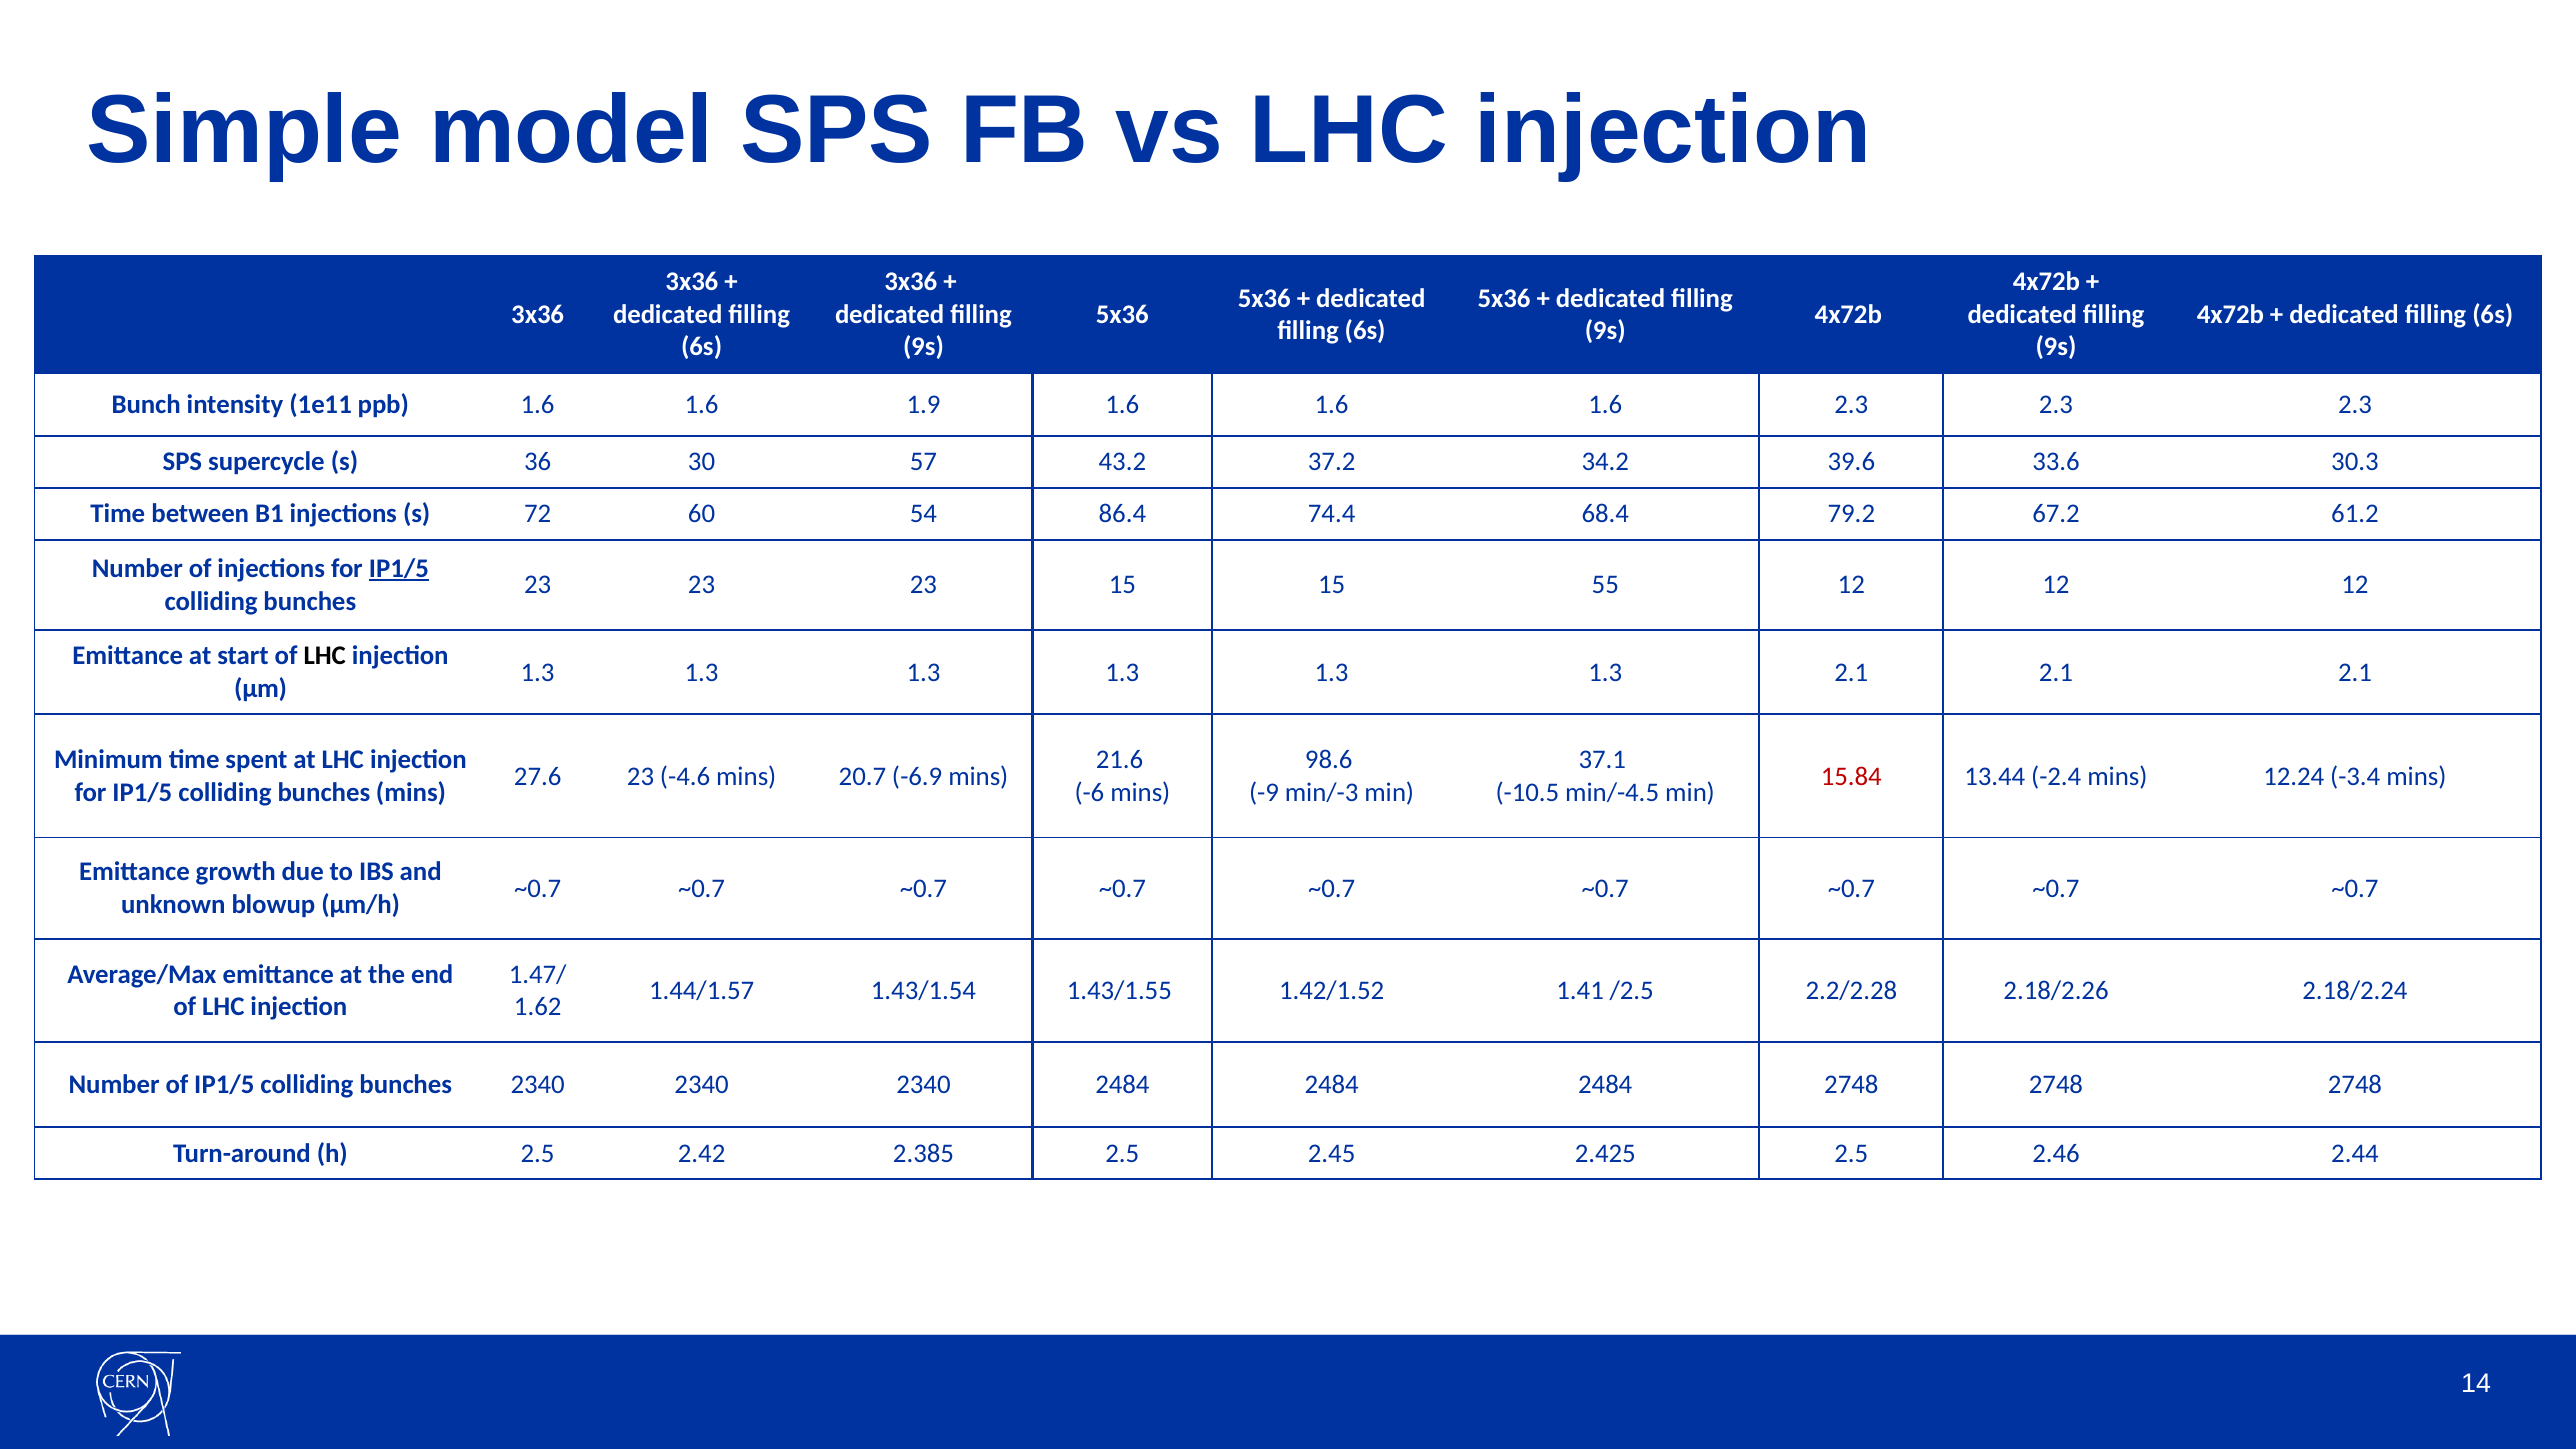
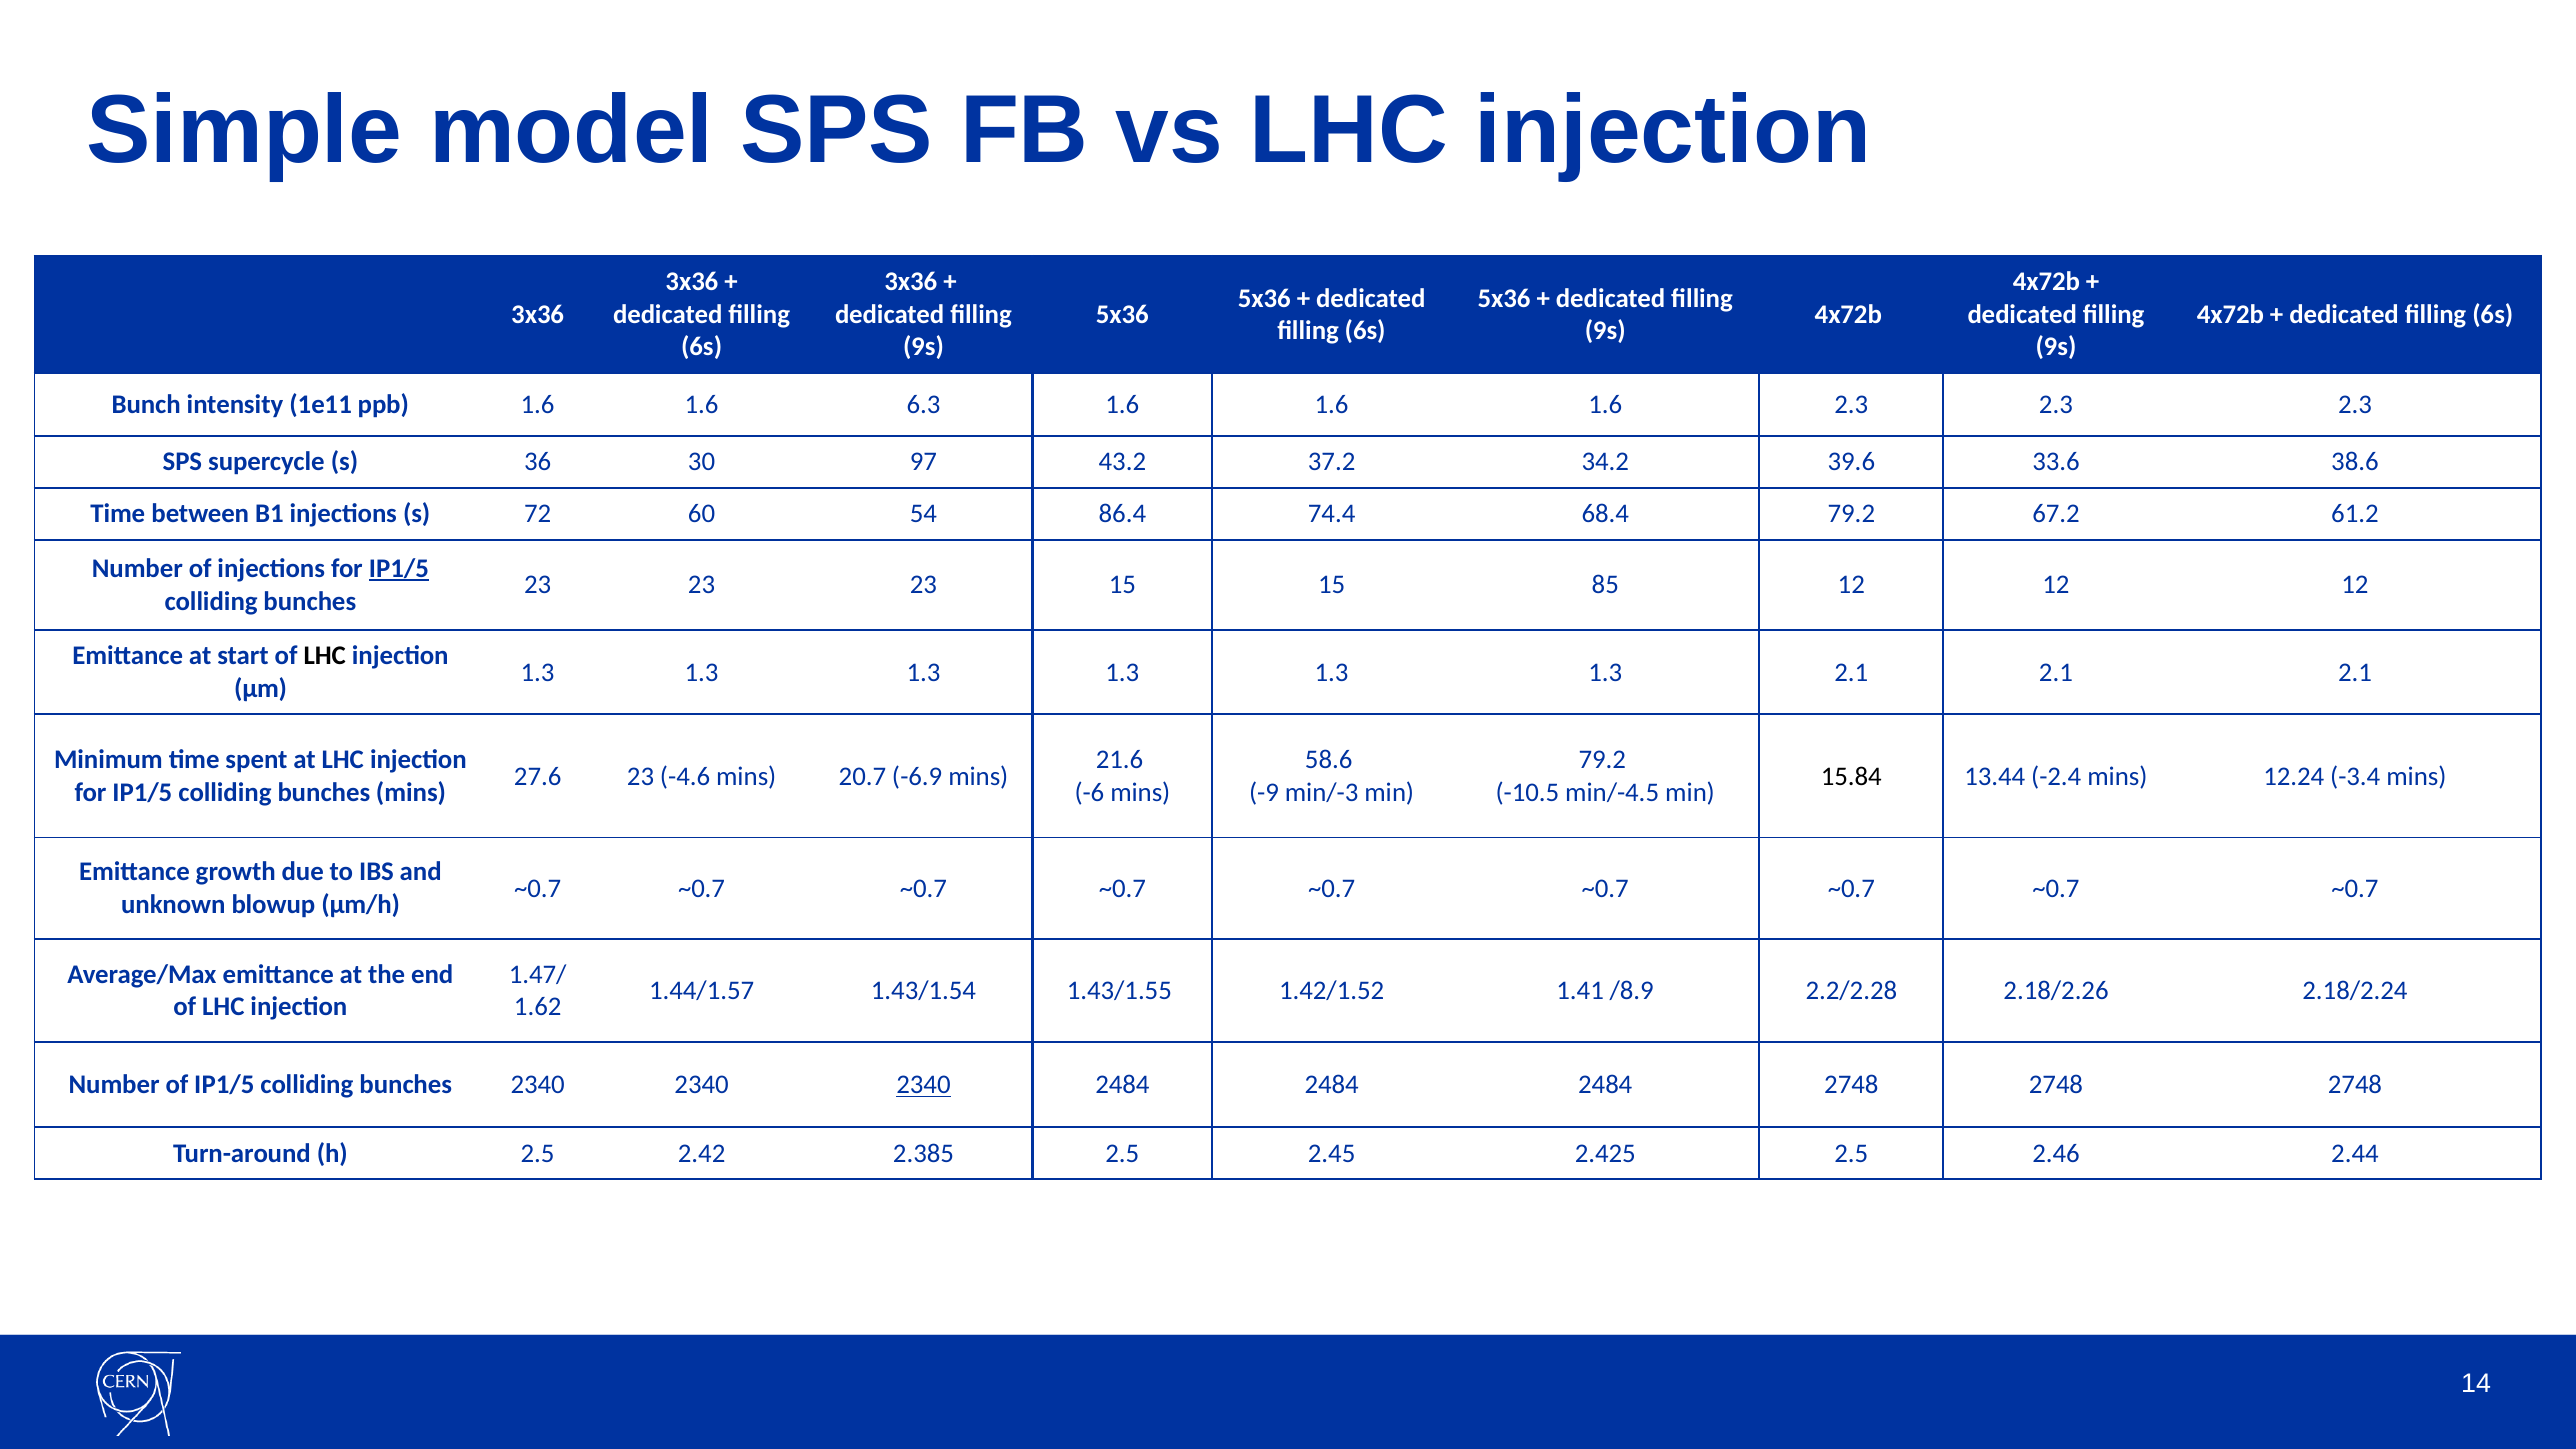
1.9: 1.9 -> 6.3
57: 57 -> 97
30.3: 30.3 -> 38.6
55: 55 -> 85
98.6: 98.6 -> 58.6
37.1 at (1602, 760): 37.1 -> 79.2
15.84 colour: red -> black
/2.5: /2.5 -> /8.9
2340 at (924, 1085) underline: none -> present
